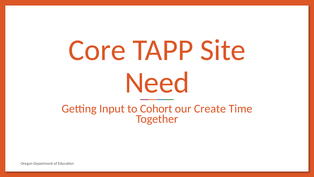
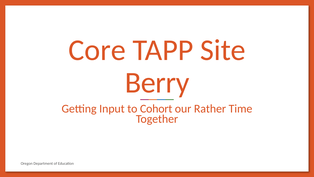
Need: Need -> Berry
Create: Create -> Rather
